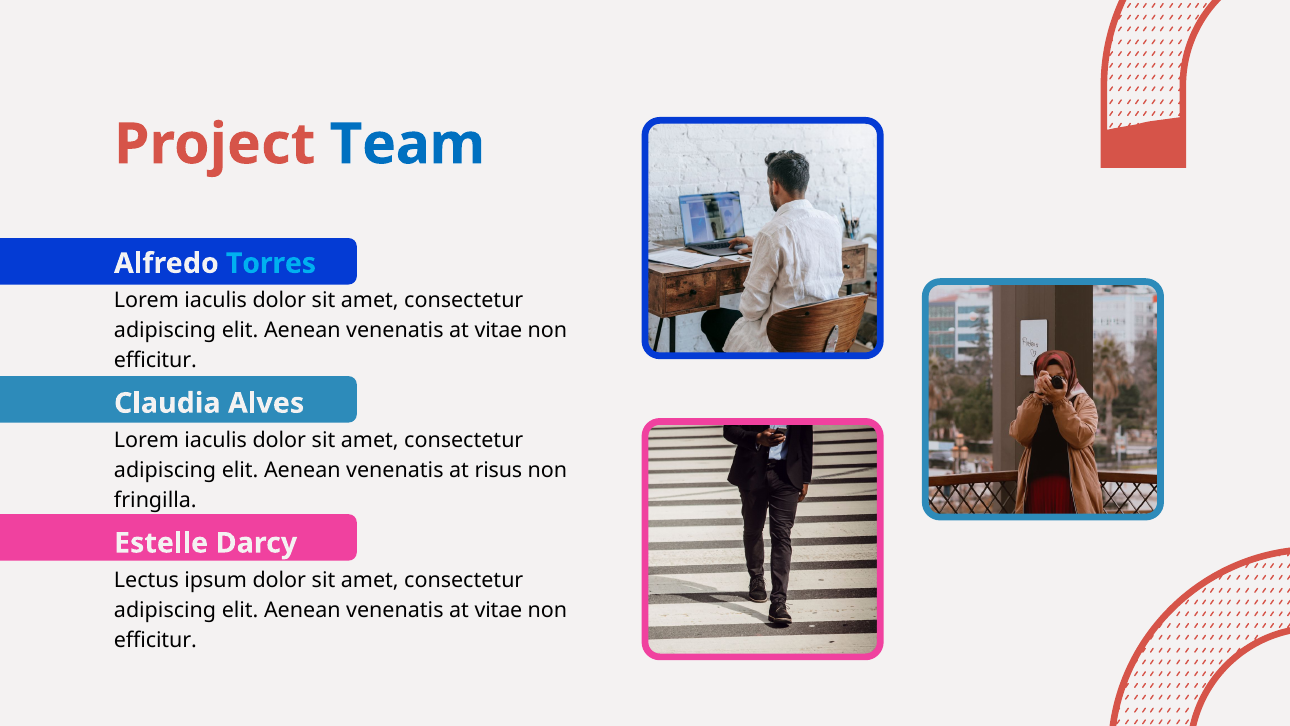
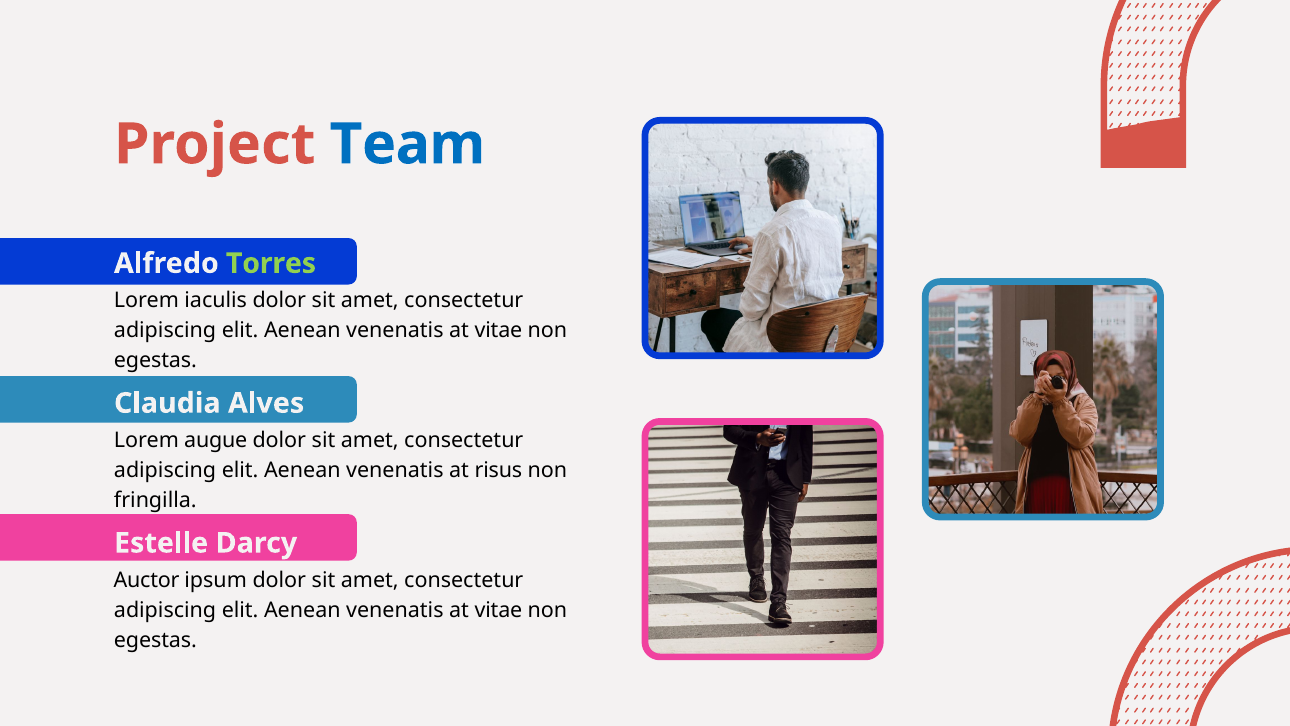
Torres colour: light blue -> light green
efficitur at (155, 361): efficitur -> egestas
iaculis at (216, 440): iaculis -> augue
Lectus: Lectus -> Auctor
efficitur at (155, 640): efficitur -> egestas
